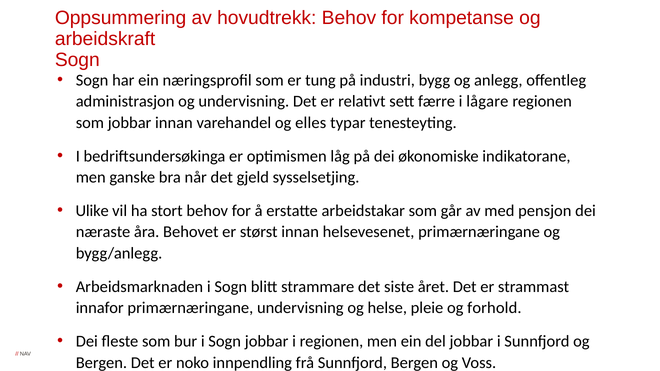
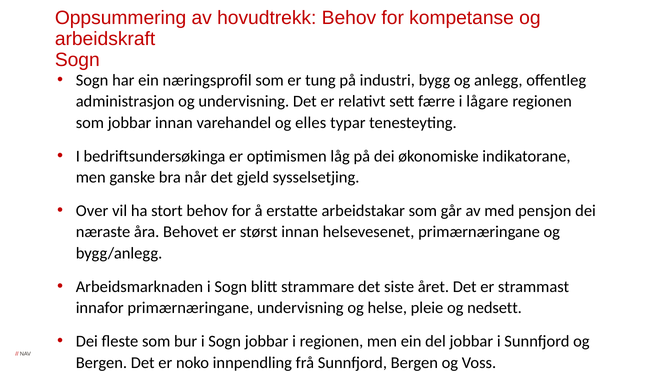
Ulike: Ulike -> Over
forhold: forhold -> nedsett
